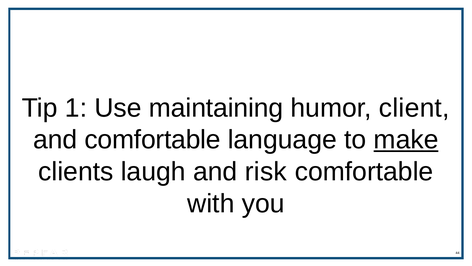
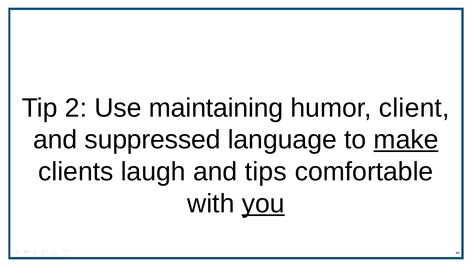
1: 1 -> 2
and comfortable: comfortable -> suppressed
risk: risk -> tips
you underline: none -> present
